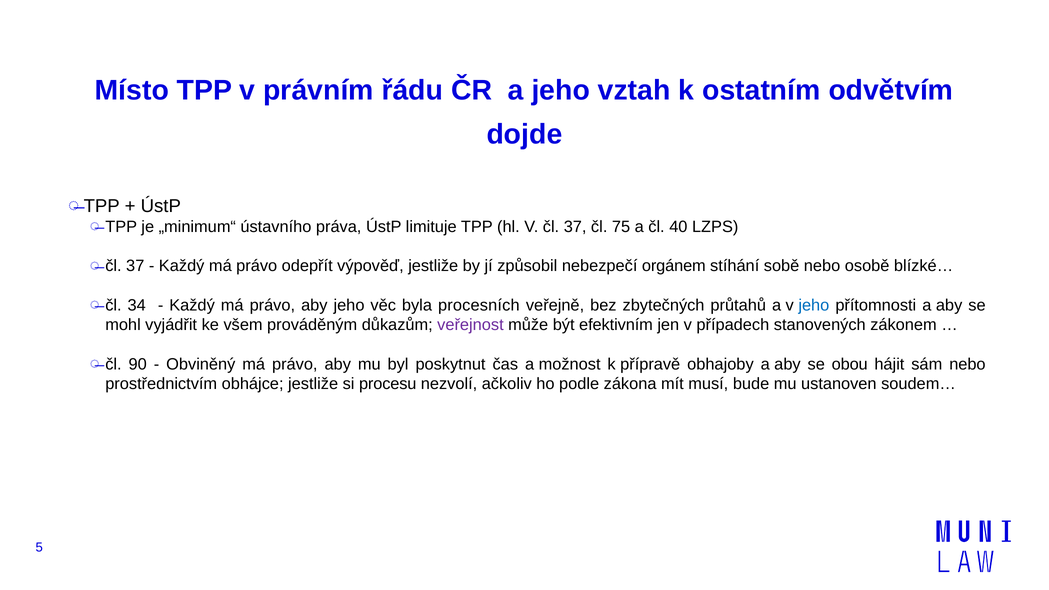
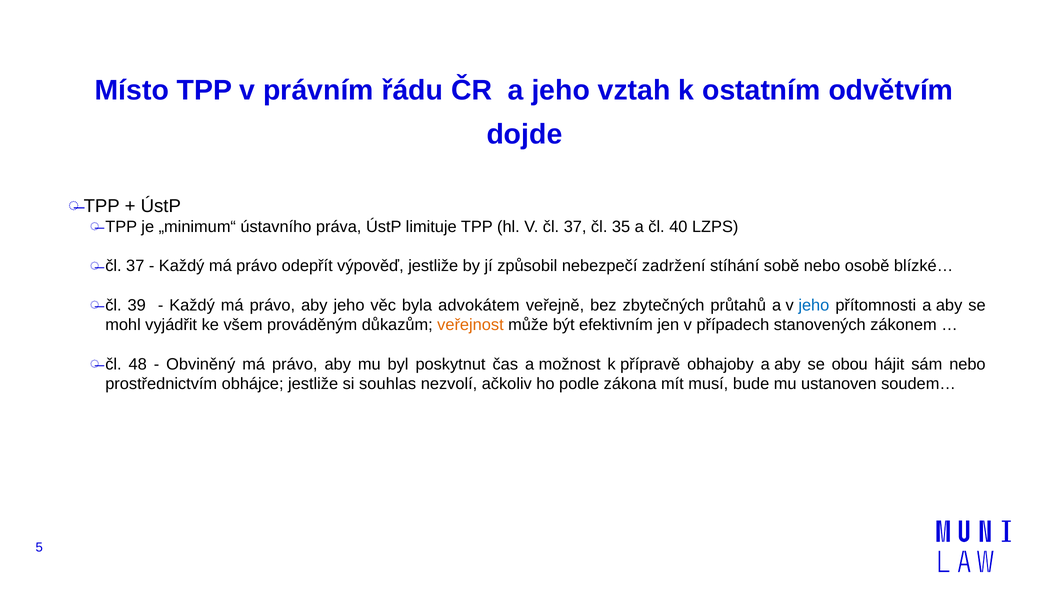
75: 75 -> 35
orgánem: orgánem -> zadržení
34: 34 -> 39
procesních: procesních -> advokátem
veřejnost colour: purple -> orange
90: 90 -> 48
procesu: procesu -> souhlas
